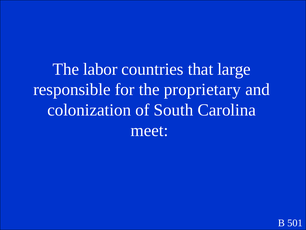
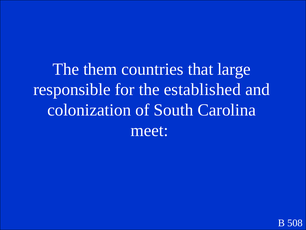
labor: labor -> them
proprietary: proprietary -> established
501: 501 -> 508
